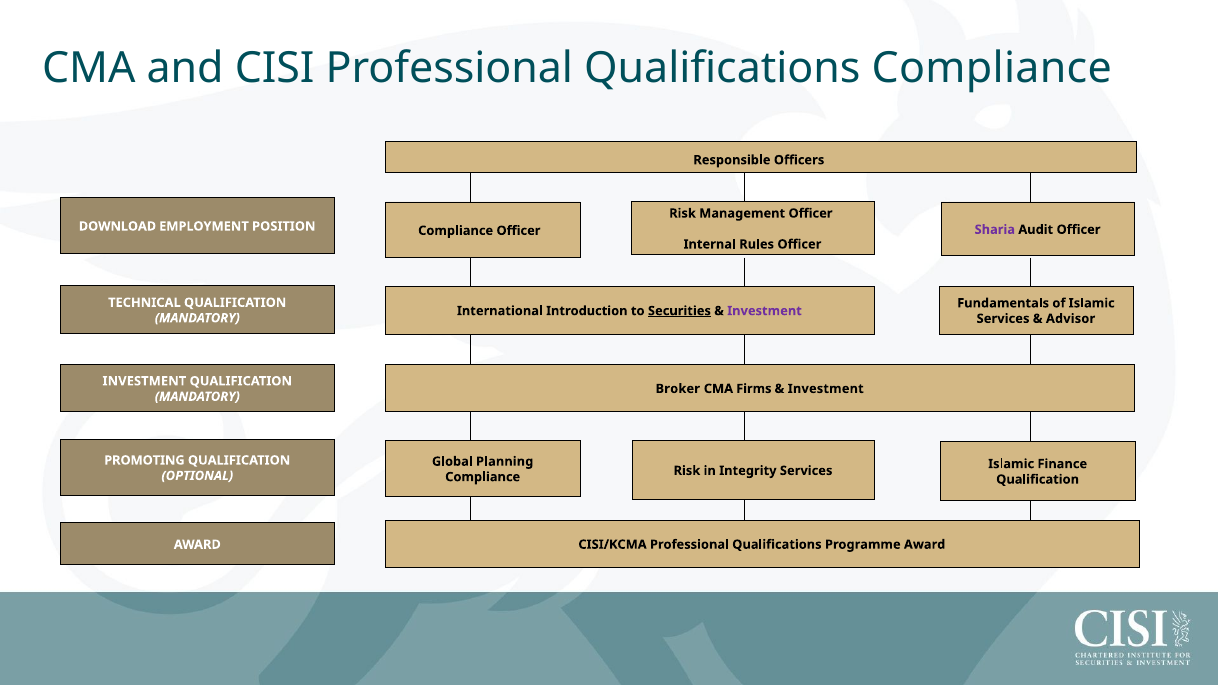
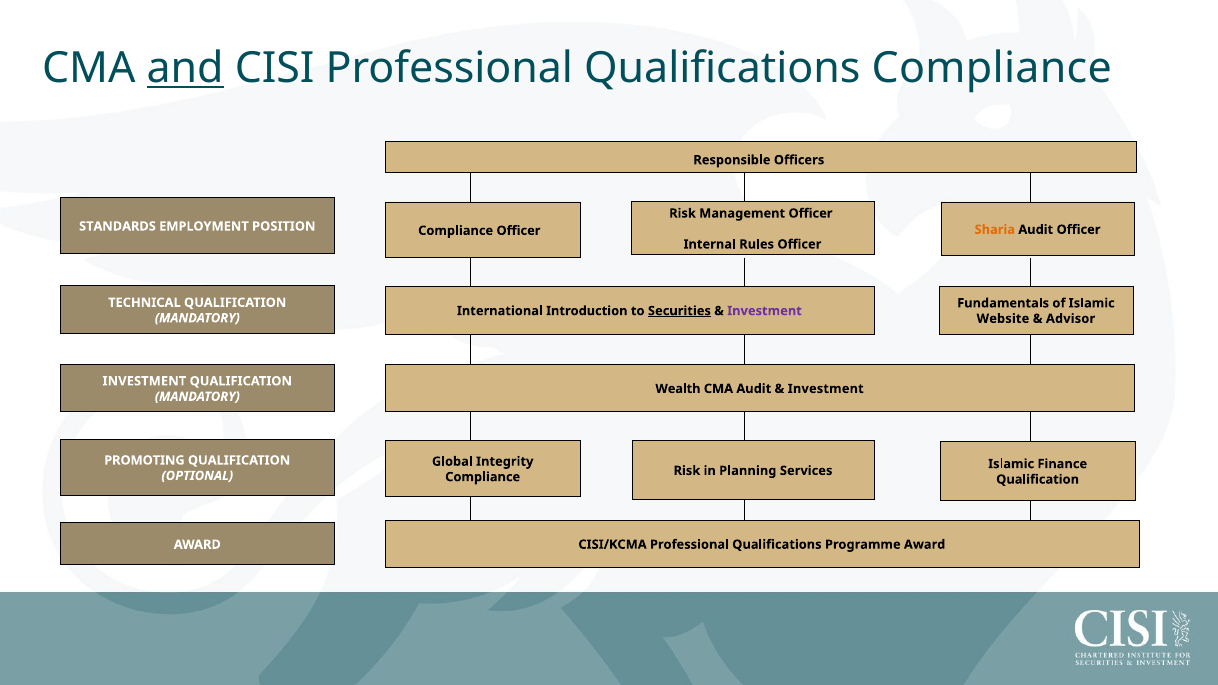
and underline: none -> present
DOWNLOAD: DOWNLOAD -> STANDARDS
Sharia colour: purple -> orange
Services at (1003, 319): Services -> Website
Broker: Broker -> Wealth
CMA Firms: Firms -> Audit
Planning: Planning -> Integrity
Integrity: Integrity -> Planning
